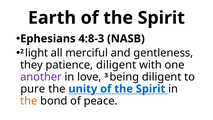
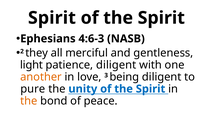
Earth at (52, 18): Earth -> Spirit
4:8-3: 4:8-3 -> 4:6-3
light: light -> they
they: they -> light
another colour: purple -> orange
